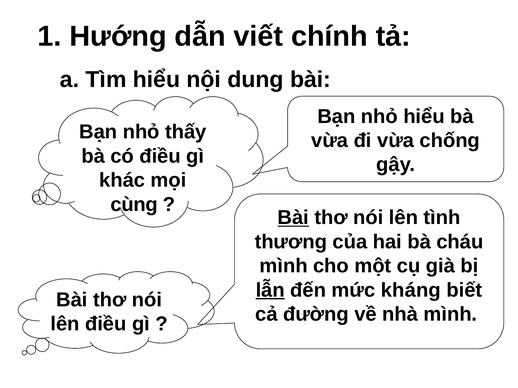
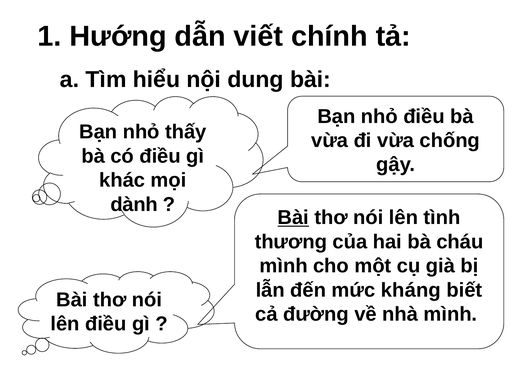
nhỏ hiểu: hiểu -> điều
cùng: cùng -> dành
lẫn underline: present -> none
